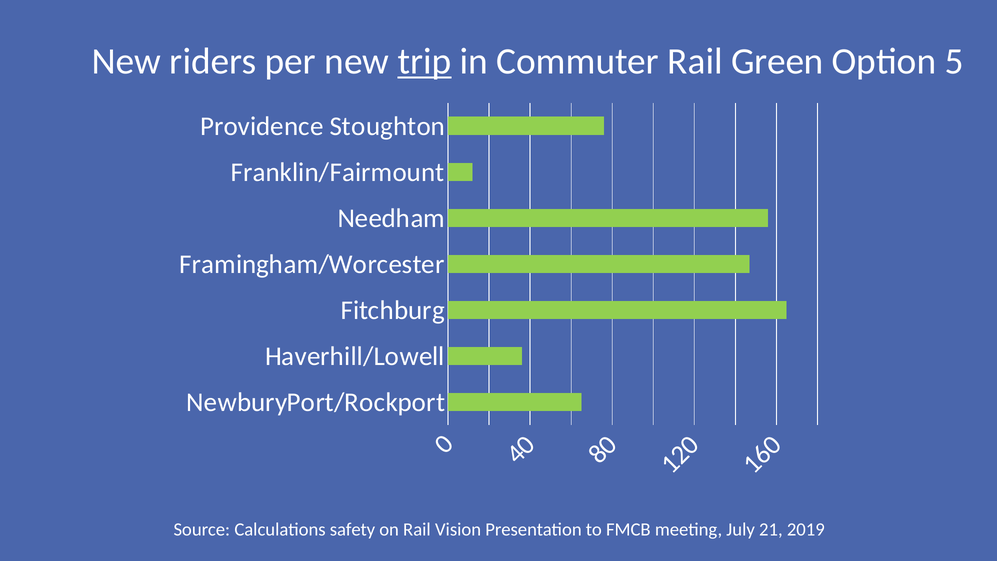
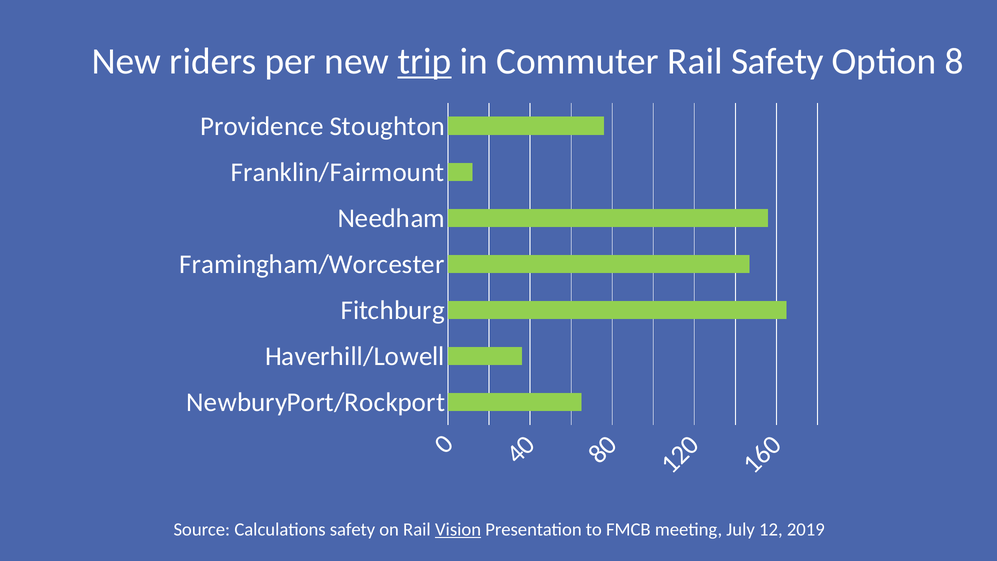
Rail Green: Green -> Safety
Option 5: 5 -> 8
Vision underline: none -> present
21: 21 -> 12
